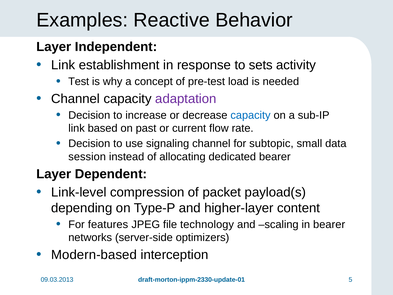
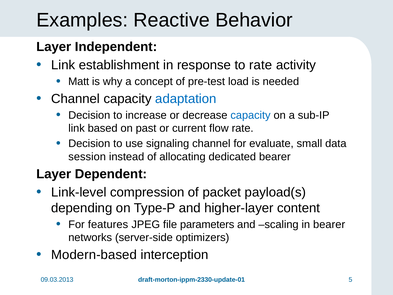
to sets: sets -> rate
Test: Test -> Matt
adaptation colour: purple -> blue
subtopic: subtopic -> evaluate
technology: technology -> parameters
